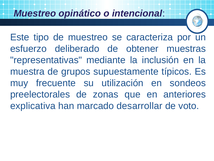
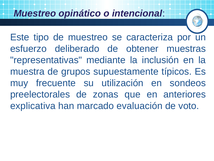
desarrollar: desarrollar -> evaluación
